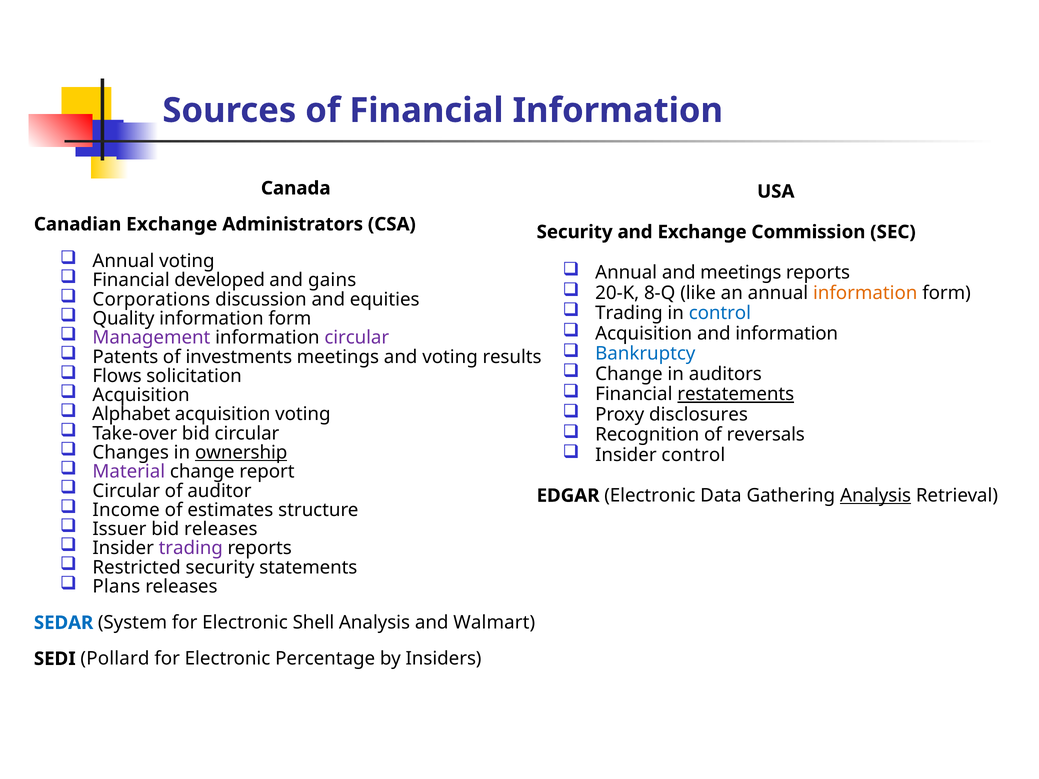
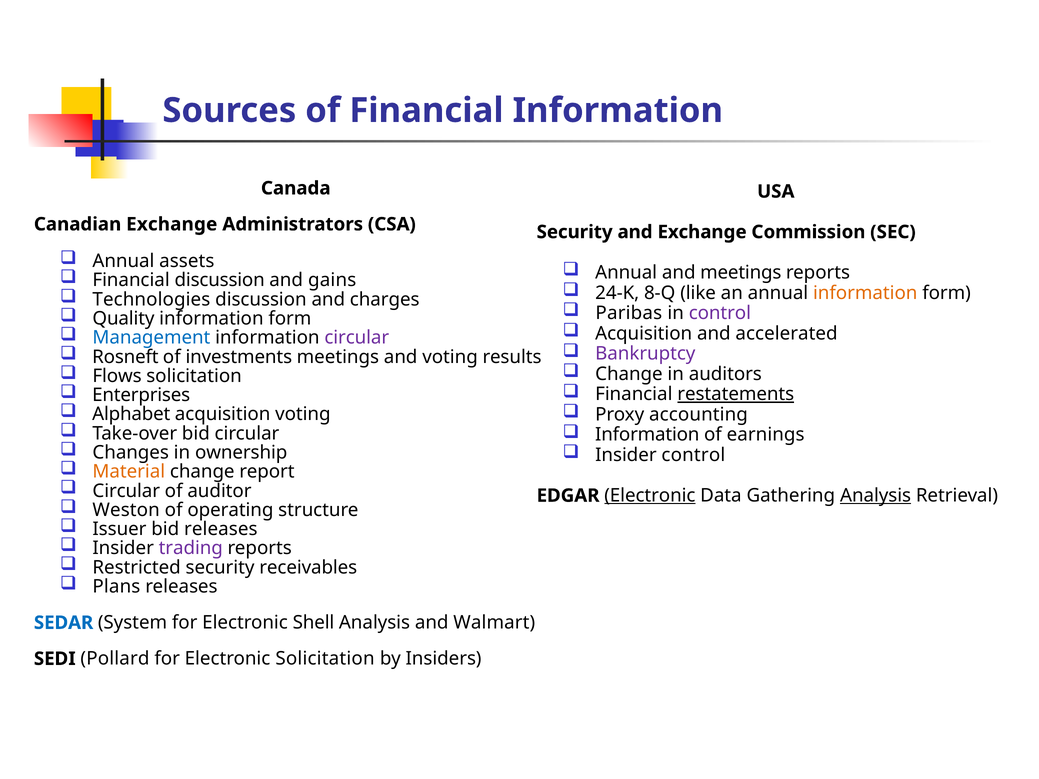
Annual voting: voting -> assets
Financial developed: developed -> discussion
20-K: 20-K -> 24-K
Corporations: Corporations -> Technologies
equities: equities -> charges
Trading at (629, 313): Trading -> Paribas
control at (720, 313) colour: blue -> purple
and information: information -> accelerated
Management colour: purple -> blue
Bankruptcy colour: blue -> purple
Patents: Patents -> Rosneft
Acquisition at (141, 395): Acquisition -> Enterprises
disclosures: disclosures -> accounting
Recognition at (647, 435): Recognition -> Information
reversals: reversals -> earnings
ownership underline: present -> none
Material colour: purple -> orange
Electronic at (650, 496) underline: none -> present
Income: Income -> Weston
estimates: estimates -> operating
statements: statements -> receivables
Electronic Percentage: Percentage -> Solicitation
